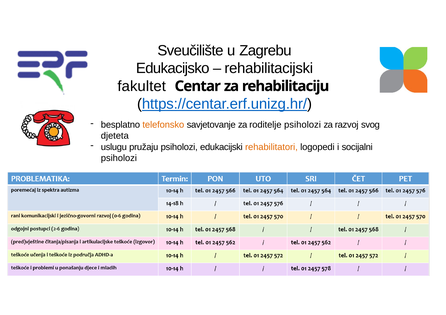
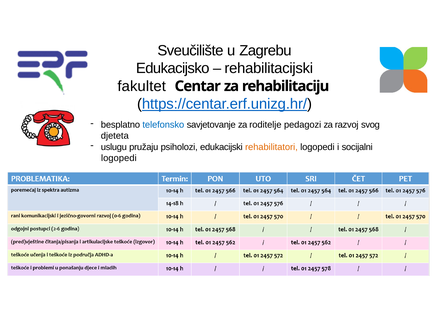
telefonsko colour: orange -> blue
roditelje psiholozi: psiholozi -> pedagozi
psiholozi at (119, 158): psiholozi -> logopedi
